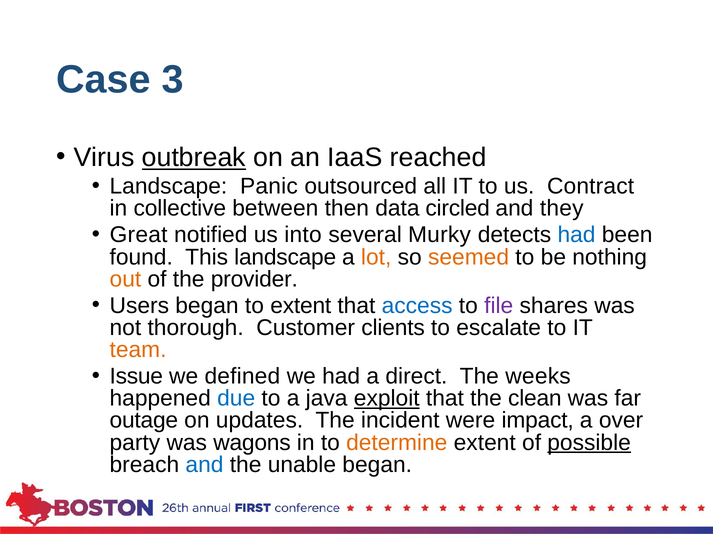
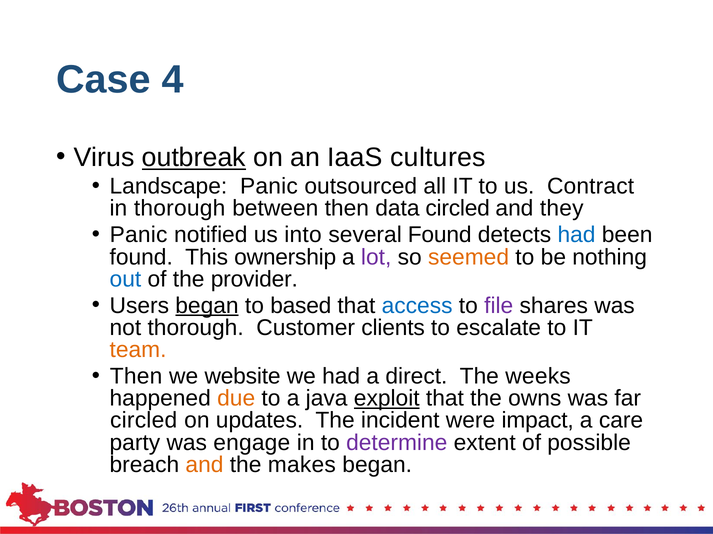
3: 3 -> 4
reached: reached -> cultures
in collective: collective -> thorough
Great at (139, 235): Great -> Panic
several Murky: Murky -> Found
This landscape: landscape -> ownership
lot colour: orange -> purple
out colour: orange -> blue
began at (207, 306) underline: none -> present
to extent: extent -> based
Issue at (136, 377): Issue -> Then
defined: defined -> website
due colour: blue -> orange
clean: clean -> owns
outage at (144, 421): outage -> circled
over: over -> care
wagons: wagons -> engage
determine colour: orange -> purple
possible underline: present -> none
and at (204, 465) colour: blue -> orange
unable: unable -> makes
